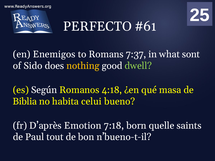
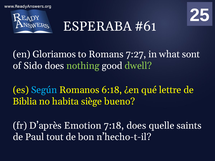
PERFECTO: PERFECTO -> ESPERABA
Enemigos: Enemigos -> Gloriamos
7:37: 7:37 -> 7:27
nothing colour: yellow -> light green
Según colour: white -> light blue
4:18: 4:18 -> 6:18
masa: masa -> lettre
celui: celui -> siège
7:18 born: born -> does
n’bueno-t-il: n’bueno-t-il -> n’hecho-t-il
